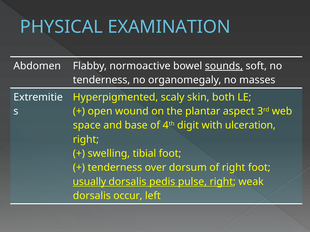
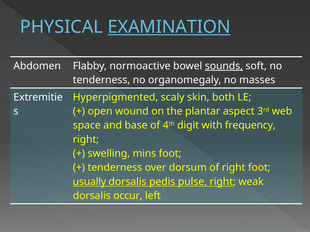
EXAMINATION underline: none -> present
ulceration: ulceration -> frequency
tibial: tibial -> mins
